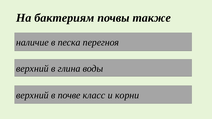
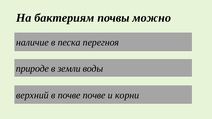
также: также -> можно
верхний at (32, 69): верхний -> природе
глина: глина -> земли
почве класс: класс -> почве
